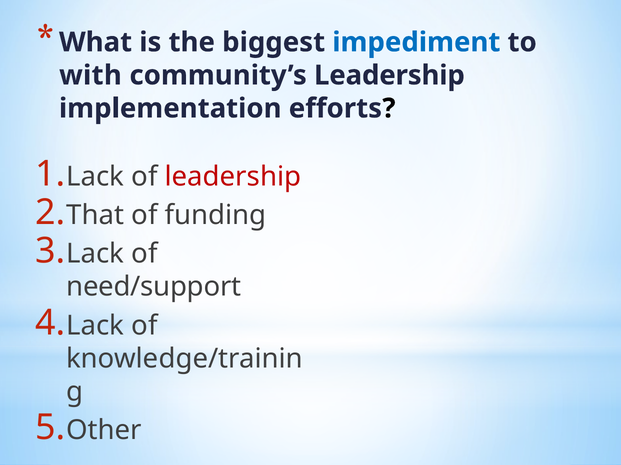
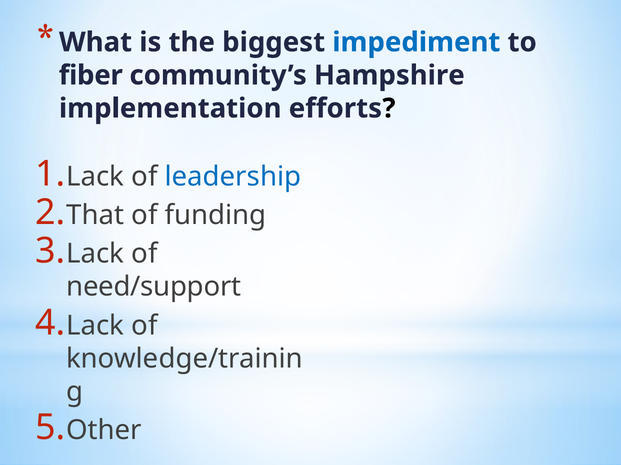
with: with -> fiber
community’s Leadership: Leadership -> Hampshire
leadership at (233, 177) colour: red -> blue
